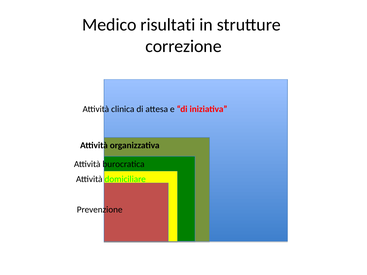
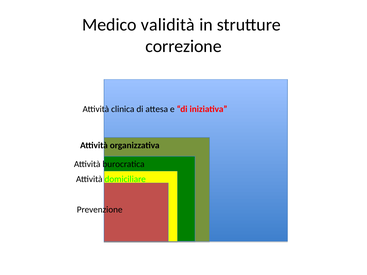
risultati: risultati -> validità
